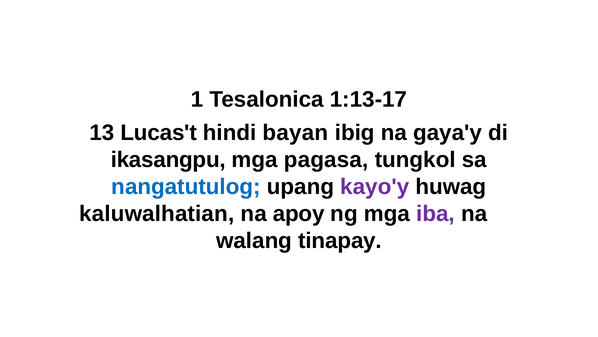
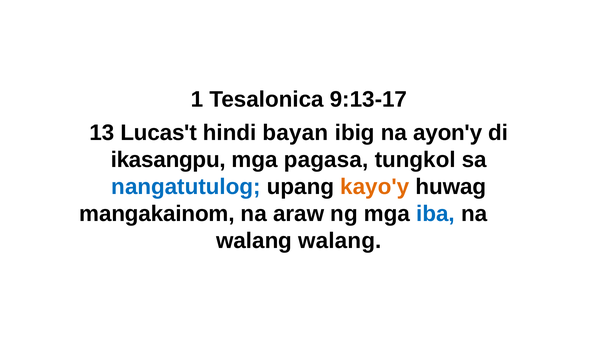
1:13-17: 1:13-17 -> 9:13-17
gaya'y: gaya'y -> ayon'y
kayo'y colour: purple -> orange
kaluwalhatian: kaluwalhatian -> mangakainom
apoy: apoy -> araw
iba colour: purple -> blue
walang tinapay: tinapay -> walang
